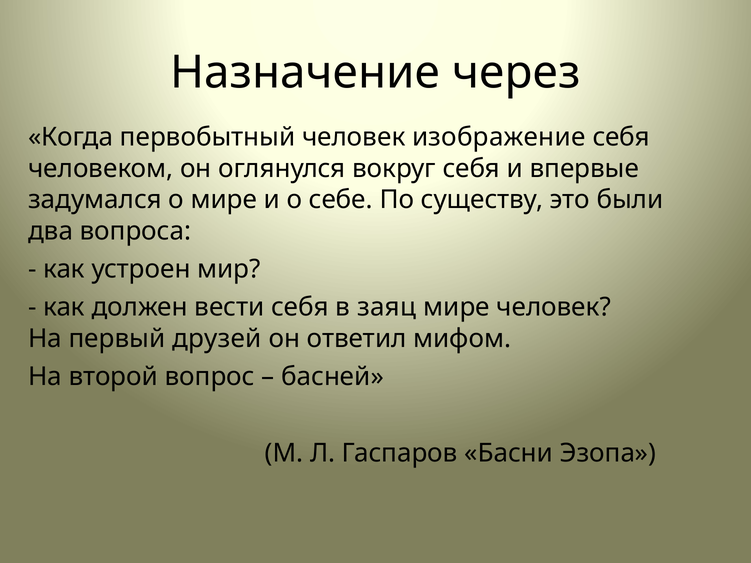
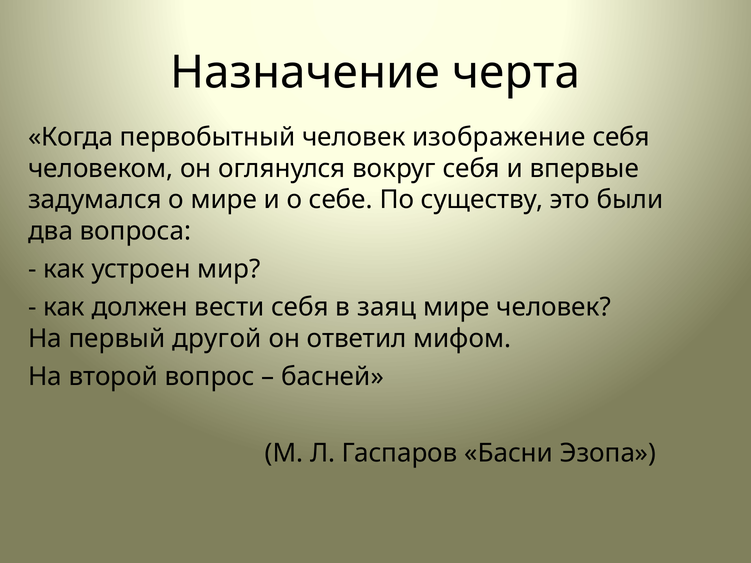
через: через -> черта
друзей: друзей -> другой
